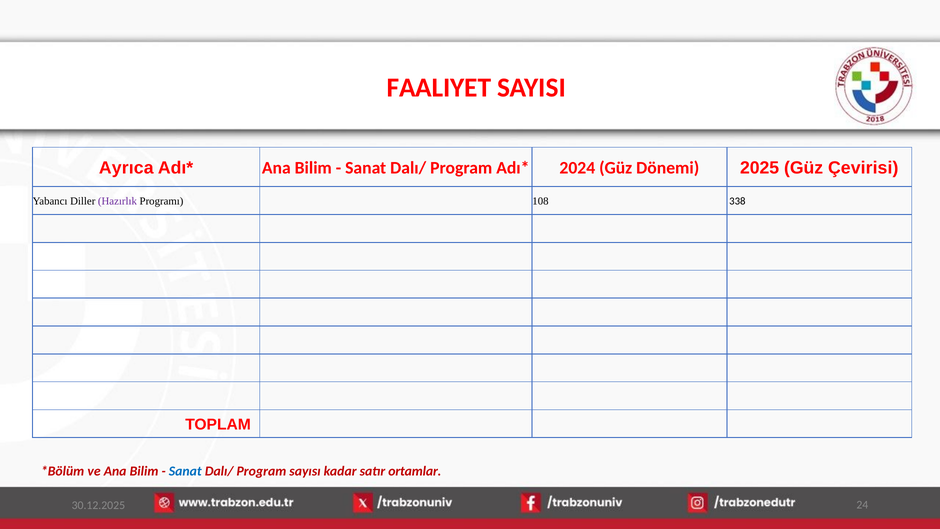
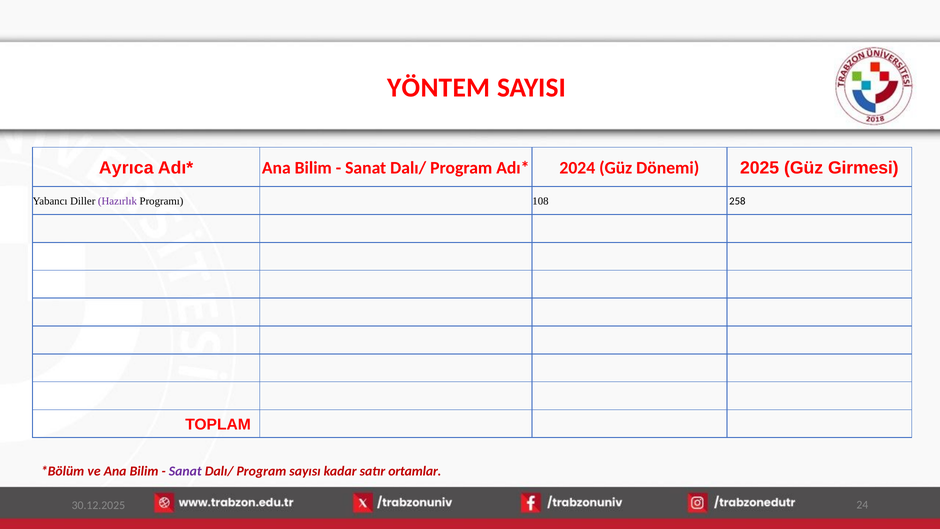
FAALIYET: FAALIYET -> YÖNTEM
Çevirisi: Çevirisi -> Girmesi
338: 338 -> 258
Sanat at (185, 471) colour: blue -> purple
